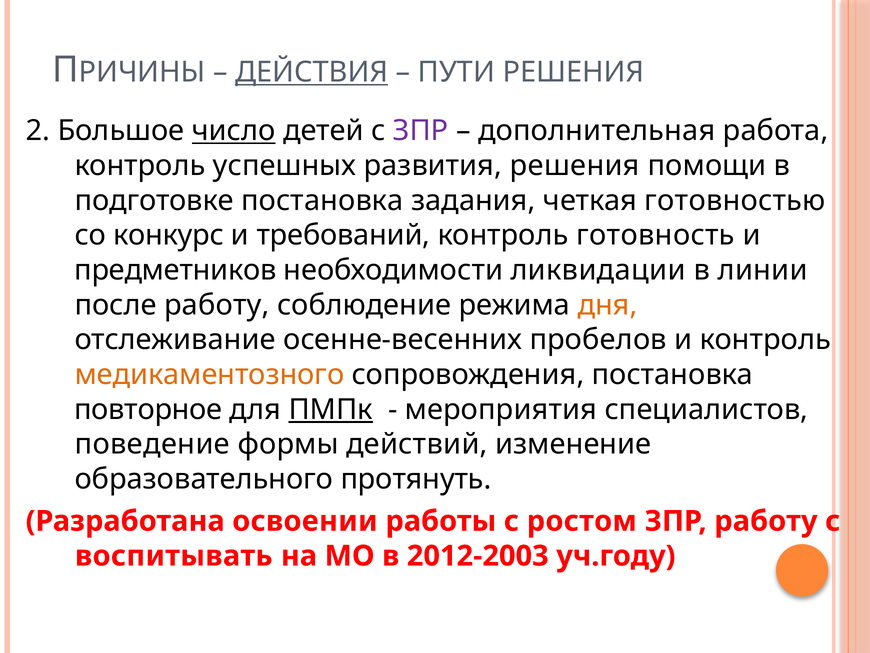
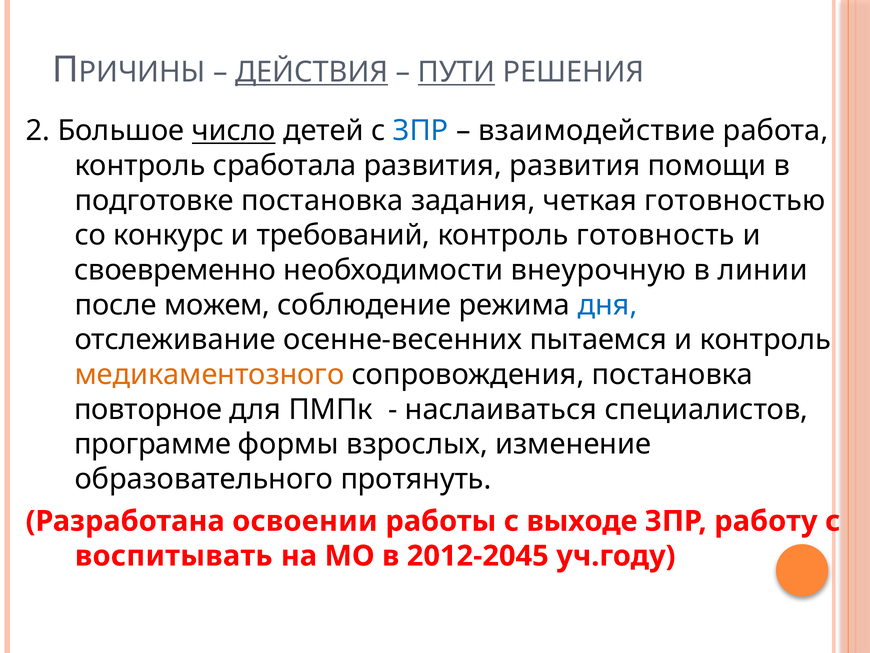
ПУТИ underline: none -> present
ЗПР at (421, 131) colour: purple -> blue
дополнительная: дополнительная -> взаимодействие
успешных: успешных -> сработала
развития решения: решения -> развития
предметников: предметников -> своевременно
ликвидации: ликвидации -> внеурочную
после работу: работу -> можем
дня colour: orange -> blue
пробелов: пробелов -> пытаемся
ПМПк underline: present -> none
мероприятия: мероприятия -> наслаиваться
поведение: поведение -> программе
действий: действий -> взрослых
ростом: ростом -> выходе
2012-2003: 2012-2003 -> 2012-2045
